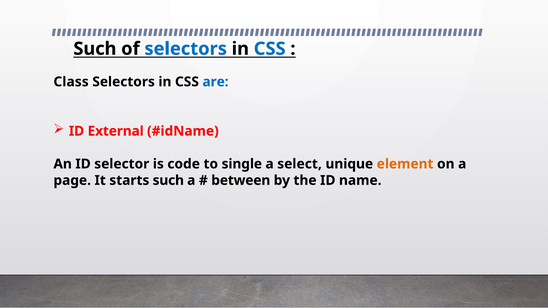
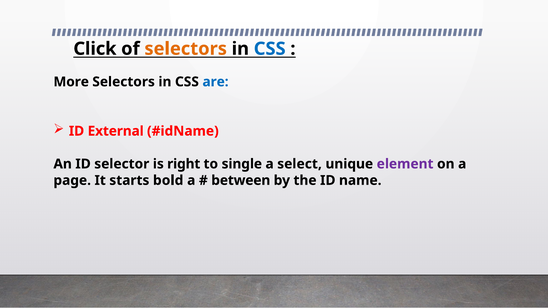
Such at (95, 49): Such -> Click
selectors at (186, 49) colour: blue -> orange
Class: Class -> More
code: code -> right
element colour: orange -> purple
starts such: such -> bold
